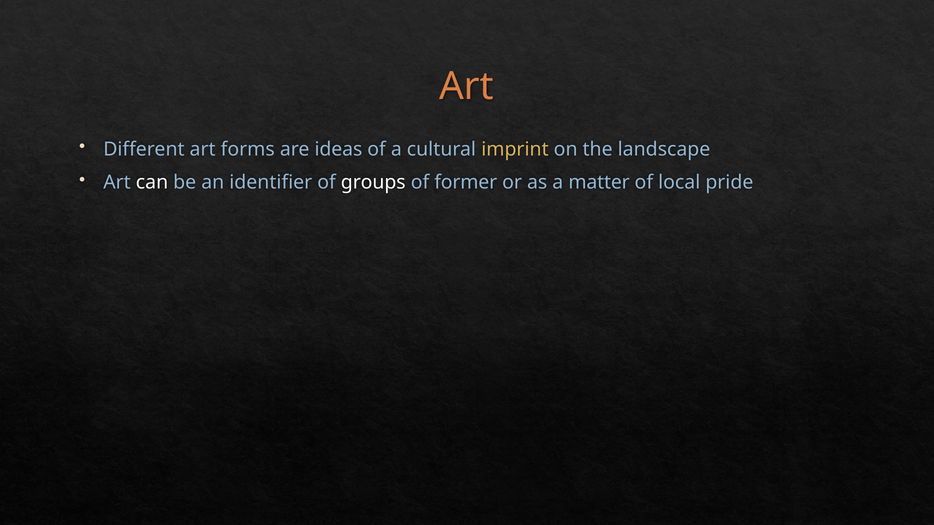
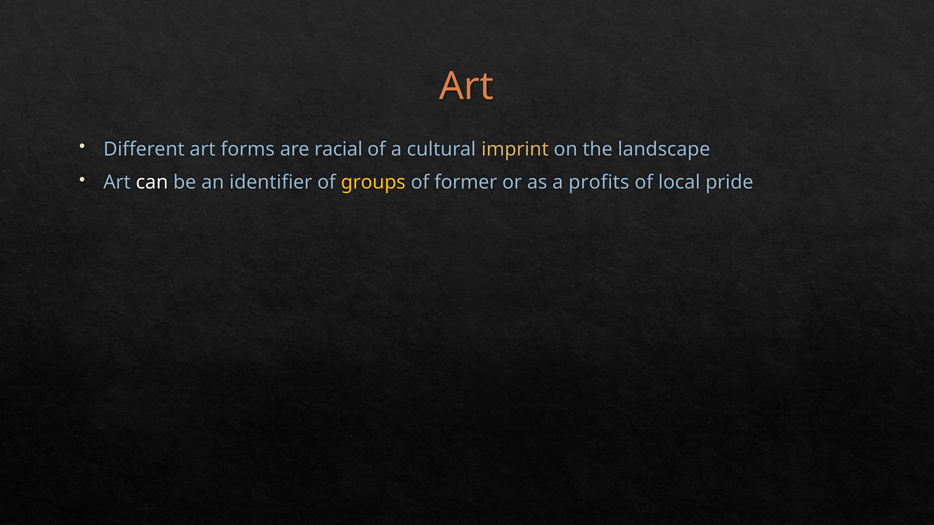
ideas: ideas -> racial
groups colour: white -> yellow
matter: matter -> profits
